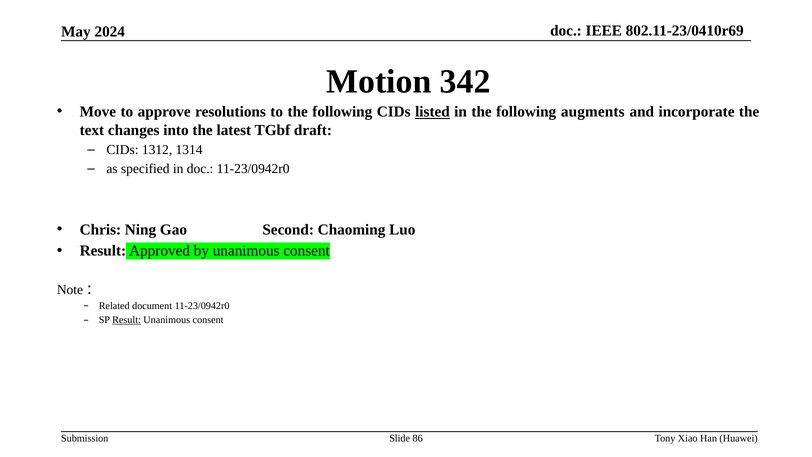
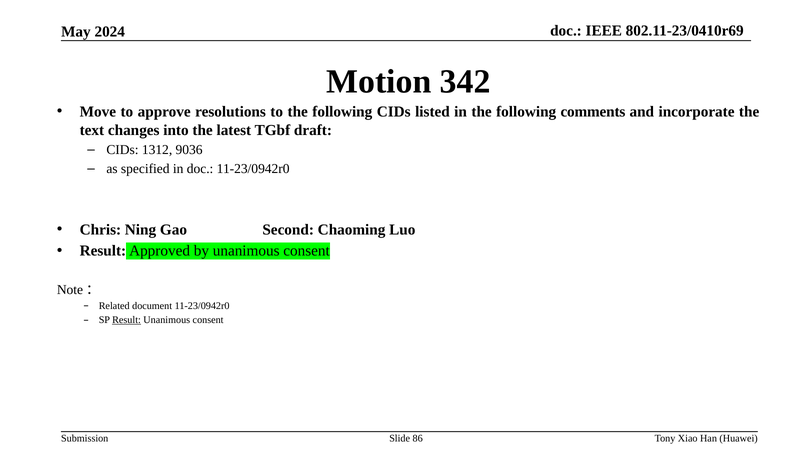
listed underline: present -> none
augments: augments -> comments
1314: 1314 -> 9036
